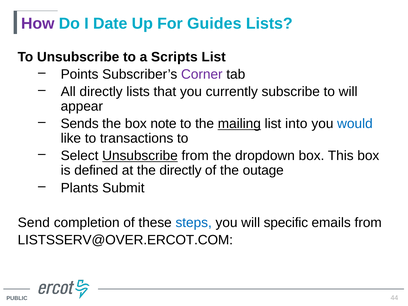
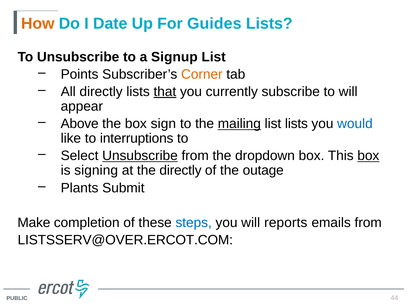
How colour: purple -> orange
Scripts: Scripts -> Signup
Corner colour: purple -> orange
that underline: none -> present
Sends: Sends -> Above
note: note -> sign
list into: into -> lists
transactions: transactions -> interruptions
box at (368, 156) underline: none -> present
defined: defined -> signing
Send: Send -> Make
specific: specific -> reports
